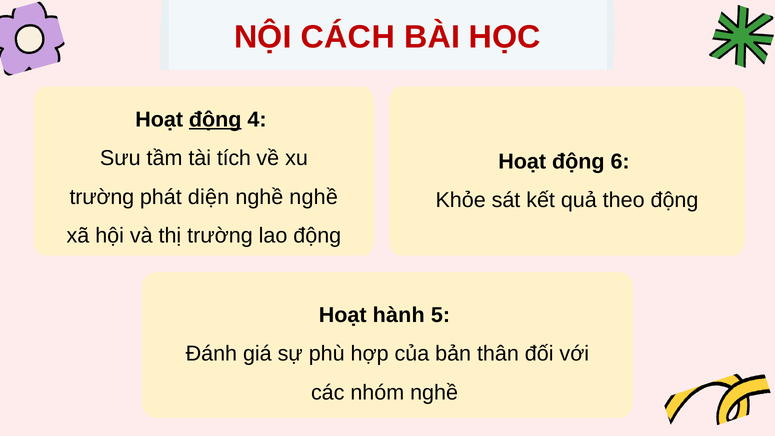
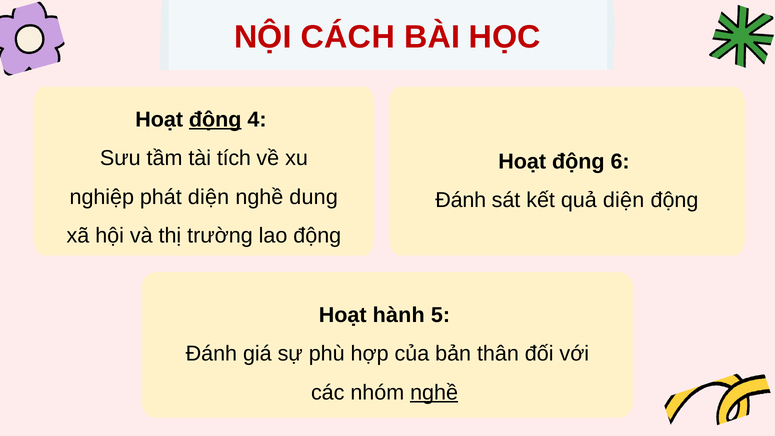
trường at (102, 197): trường -> nghiệp
nghề nghề: nghề -> dung
Khỏe at (461, 200): Khỏe -> Đánh
quả theo: theo -> diện
nghề at (434, 392) underline: none -> present
